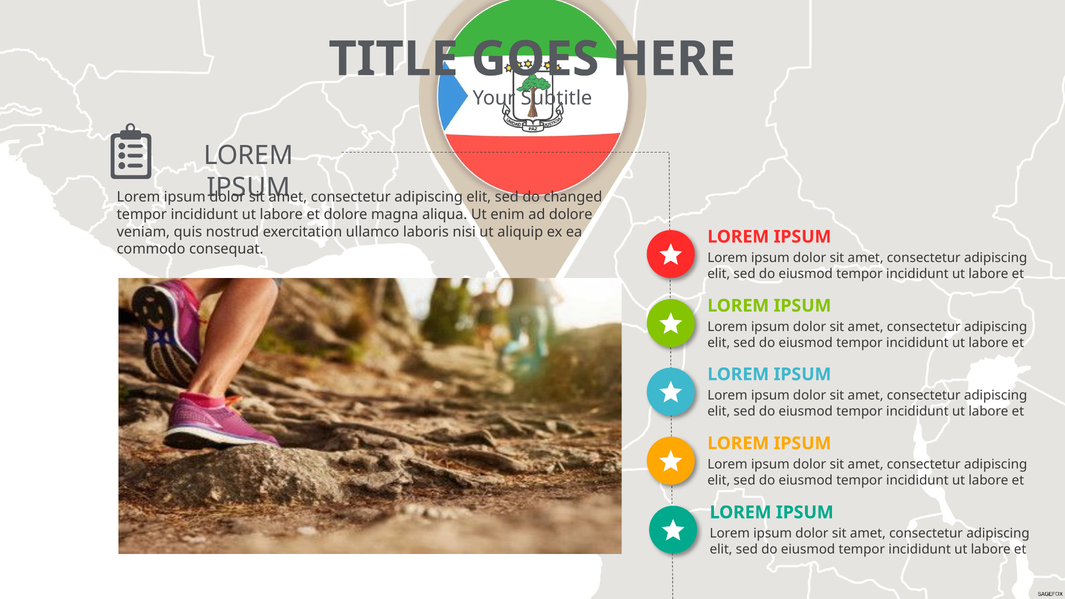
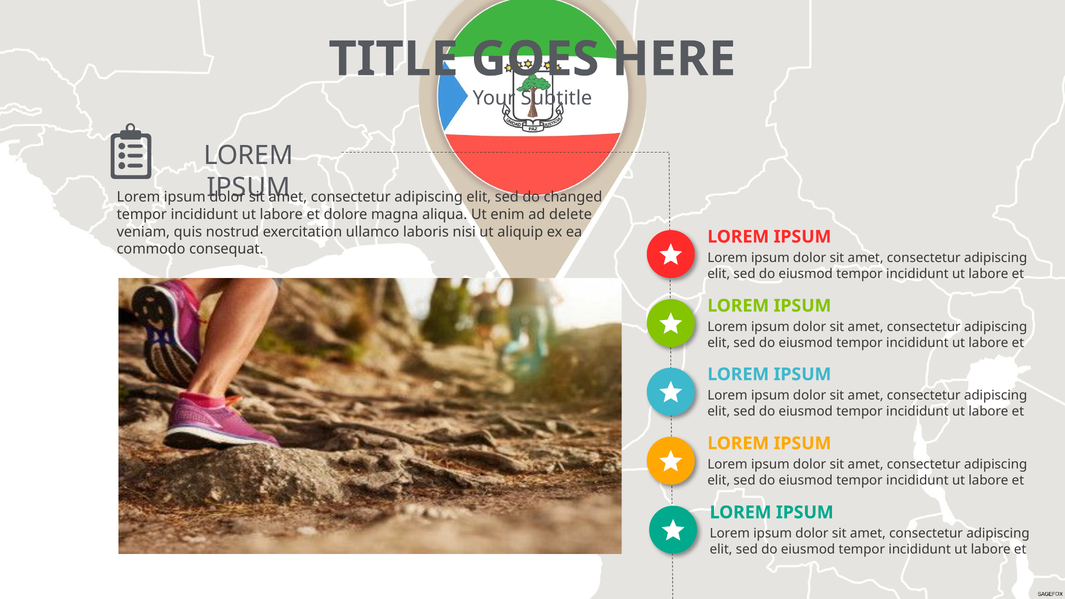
ad dolore: dolore -> delete
